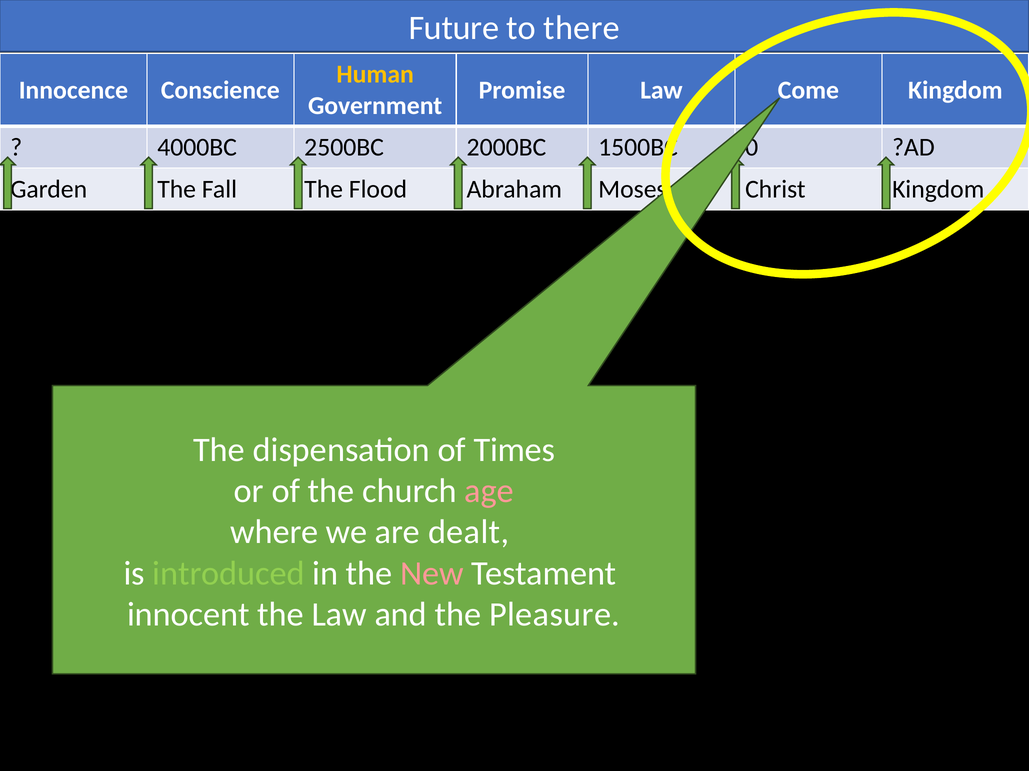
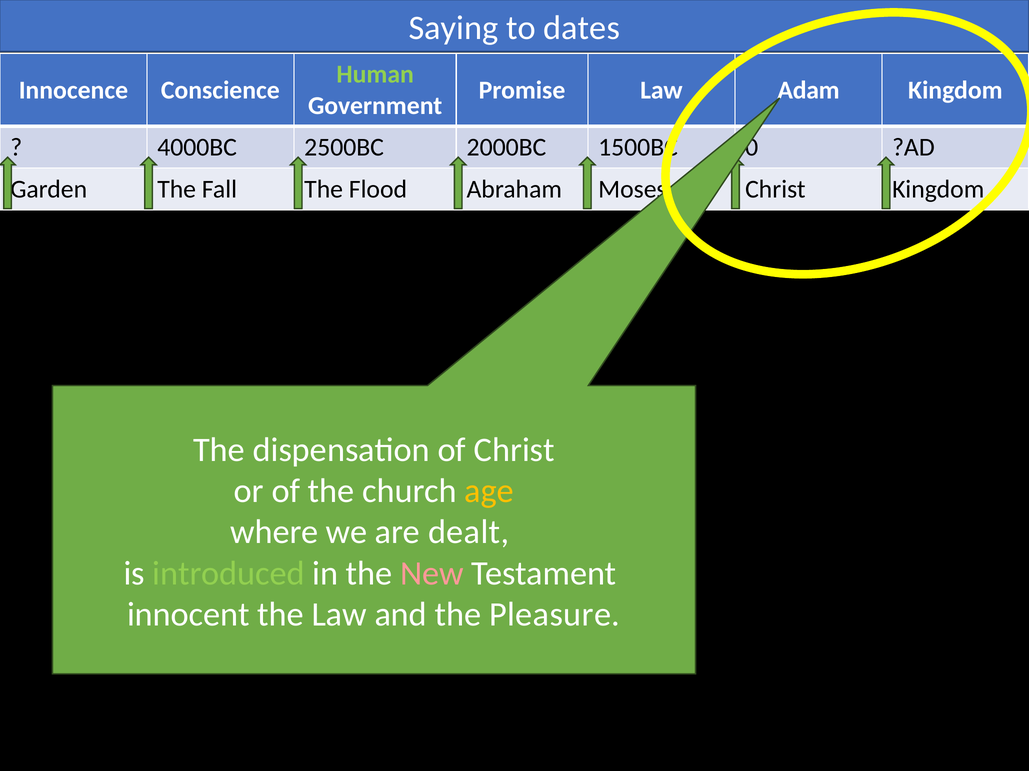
Future: Future -> Saying
there: there -> dates
Human colour: yellow -> light green
Come: Come -> Adam
of Times: Times -> Christ
age colour: pink -> yellow
